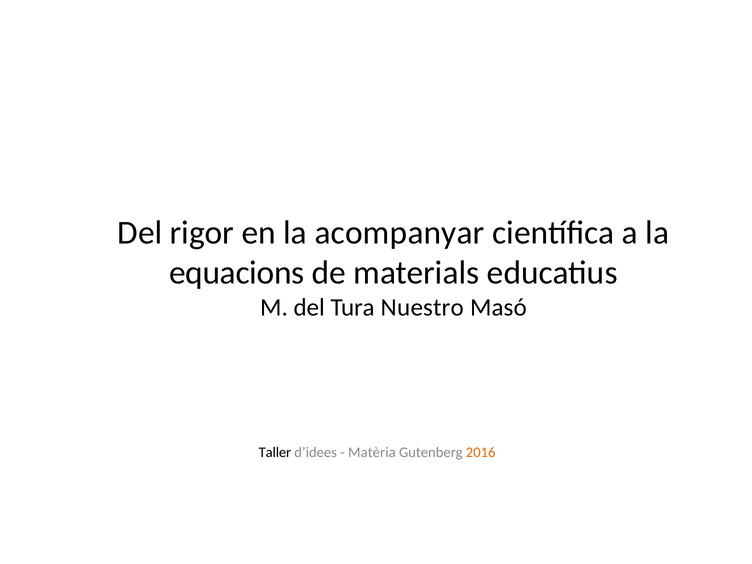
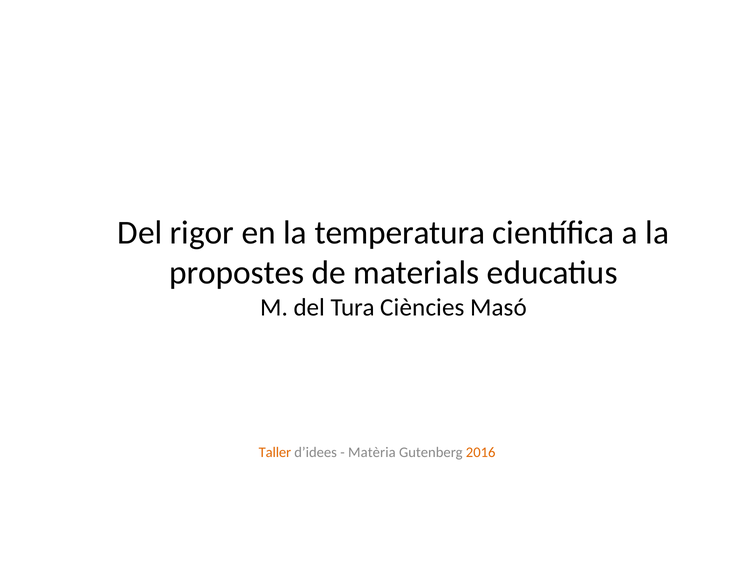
acompanyar: acompanyar -> temperatura
equacions: equacions -> propostes
Nuestro: Nuestro -> Ciències
Taller colour: black -> orange
